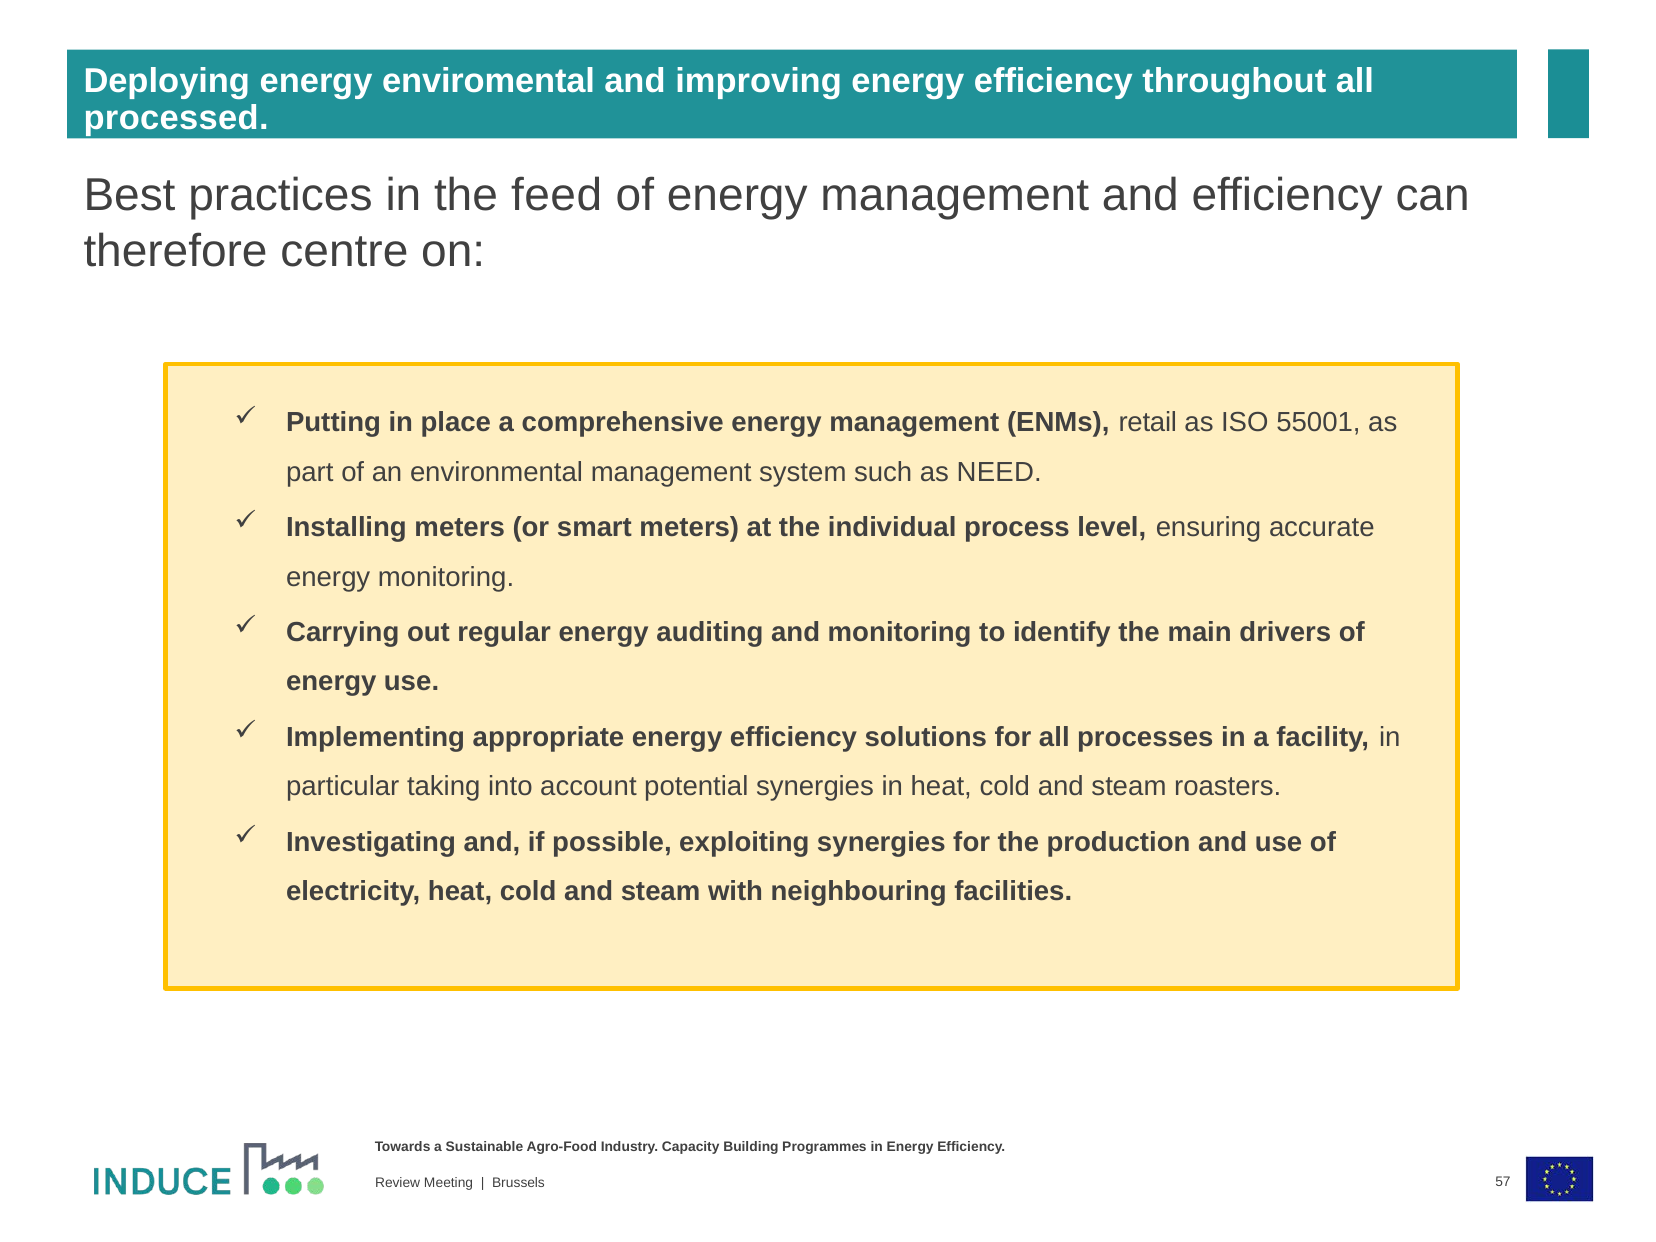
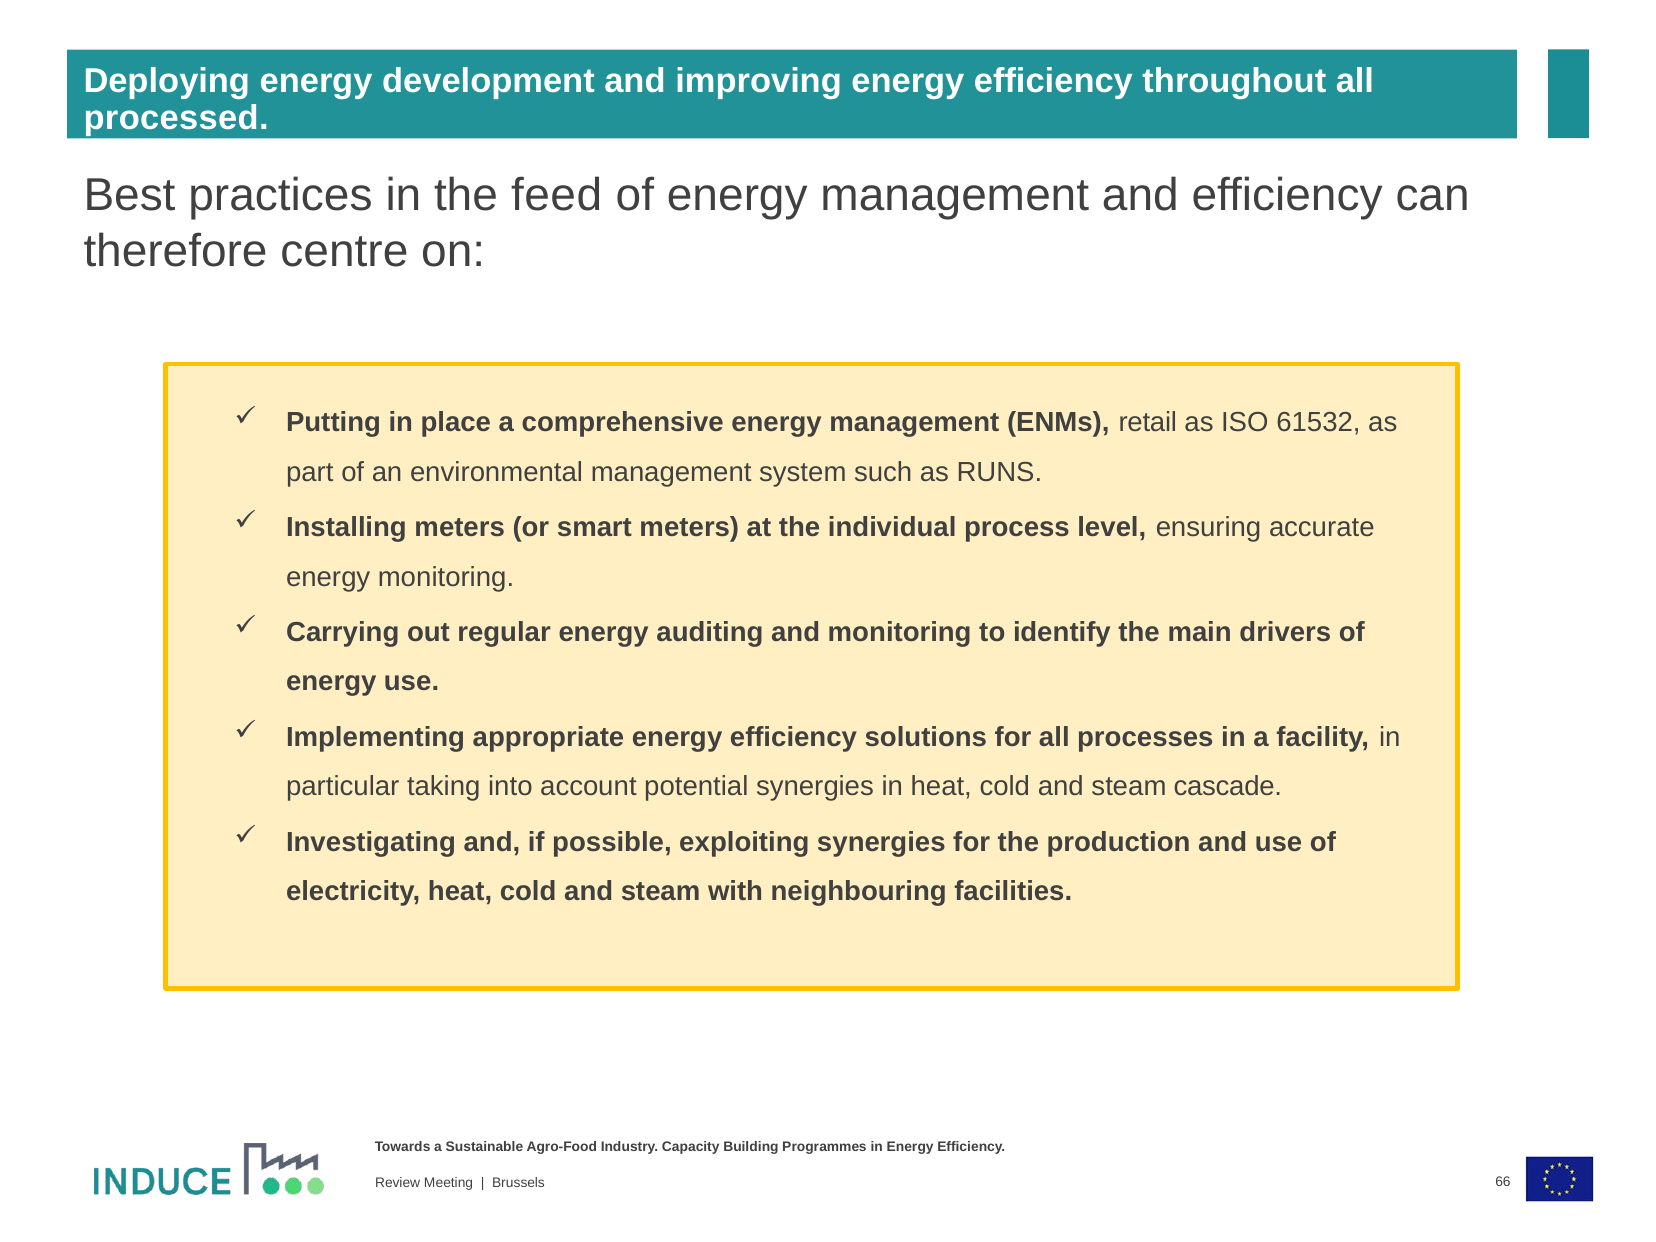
enviromental: enviromental -> development
55001: 55001 -> 61532
NEED: NEED -> RUNS
roasters: roasters -> cascade
57: 57 -> 66
